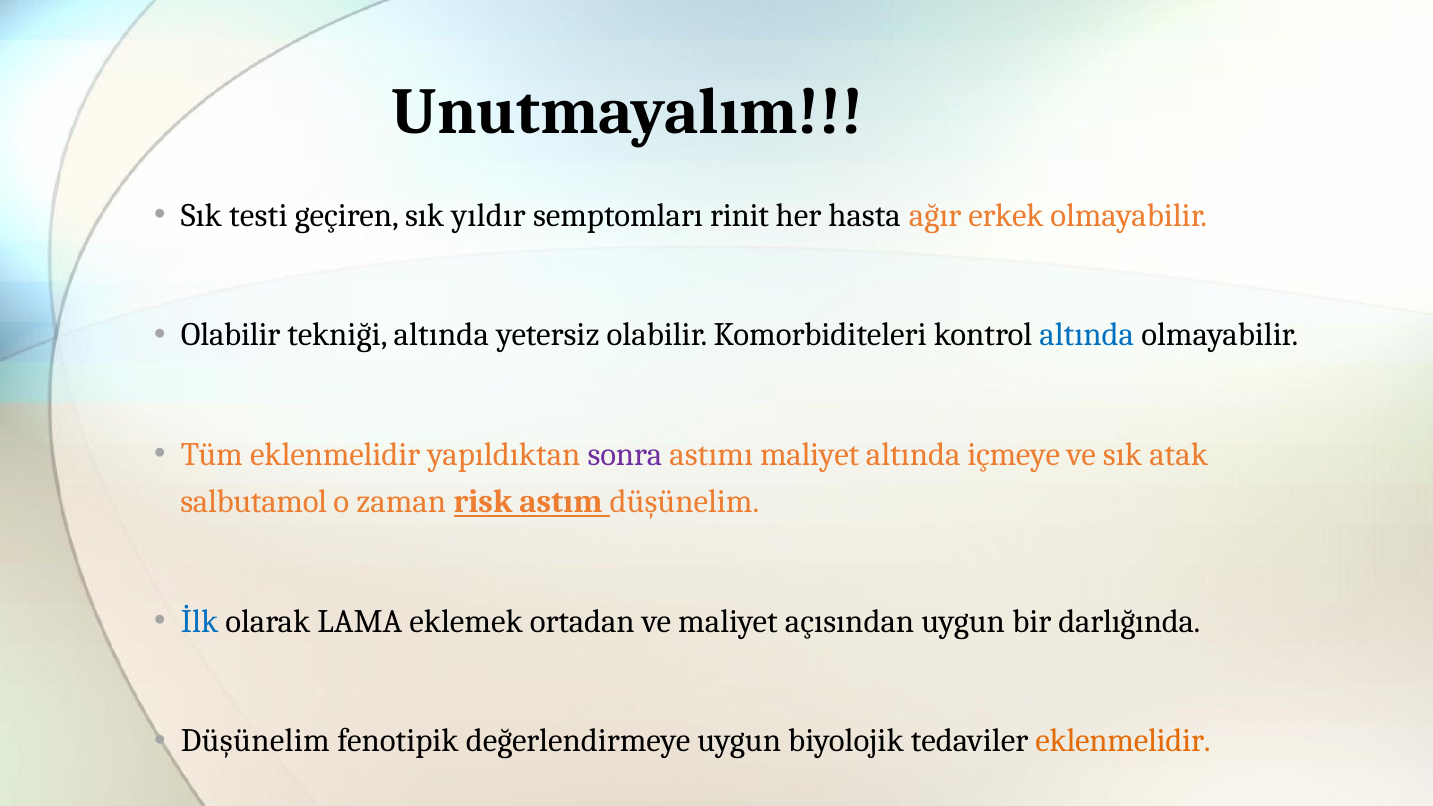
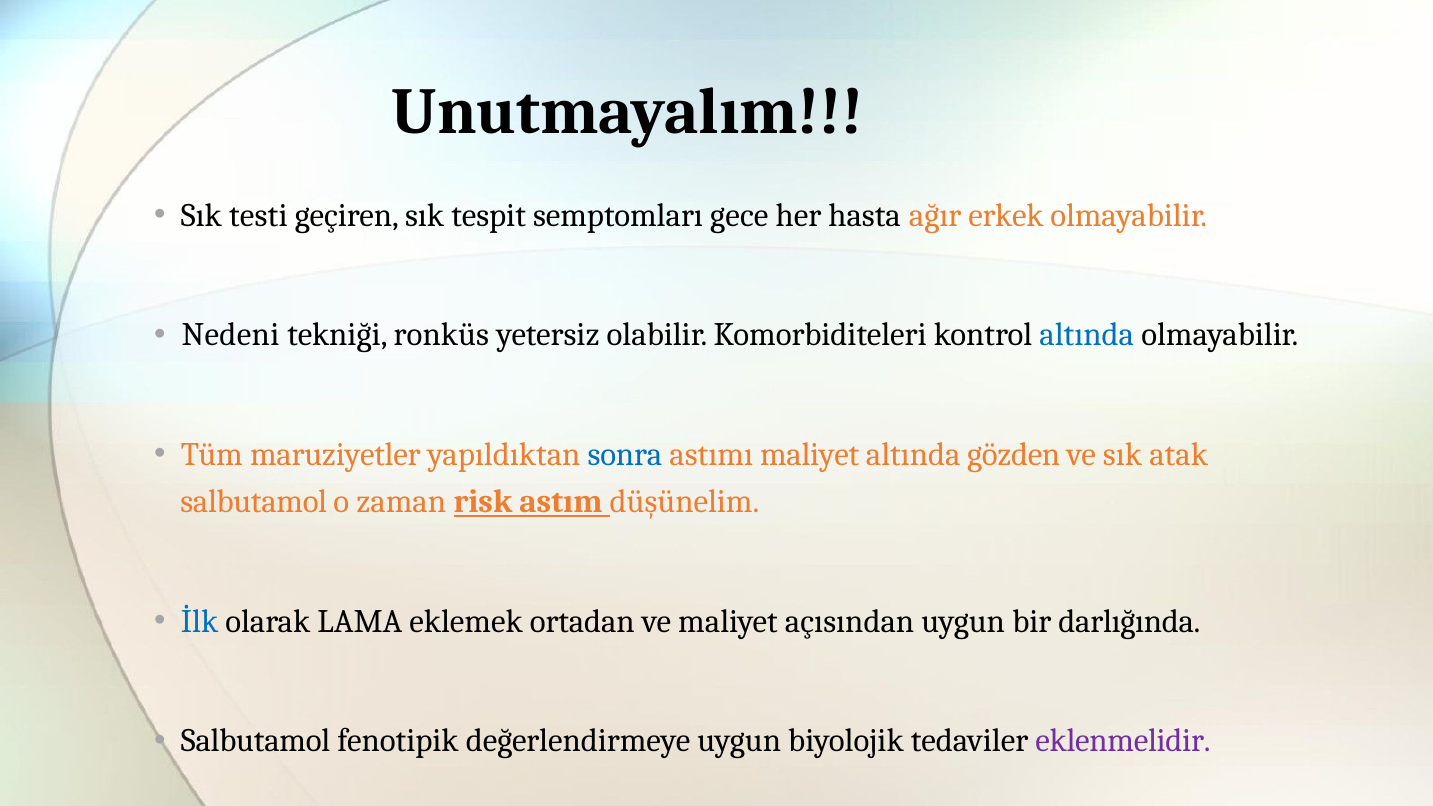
yıldır: yıldır -> tespit
rinit: rinit -> gece
Olabilir at (231, 335): Olabilir -> Nedeni
tekniği altında: altında -> ronküs
Tüm eklenmelidir: eklenmelidir -> maruziyetler
sonra colour: purple -> blue
içmeye: içmeye -> gözden
Düşünelim at (255, 741): Düşünelim -> Salbutamol
eklenmelidir at (1123, 741) colour: orange -> purple
